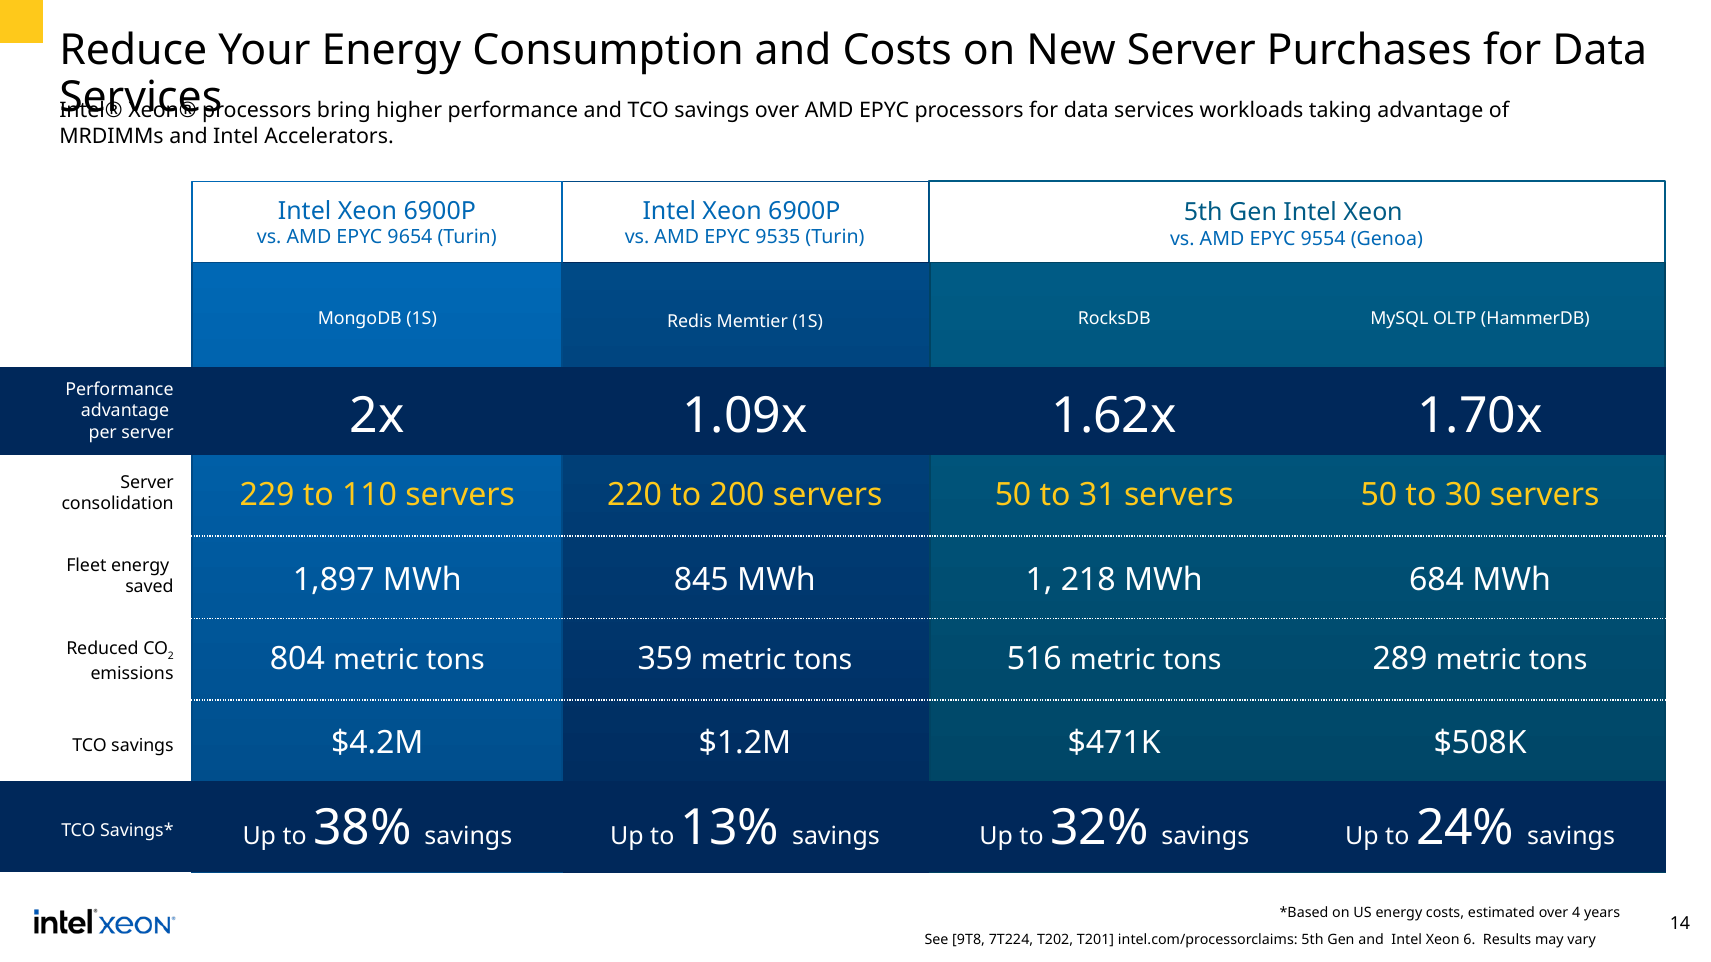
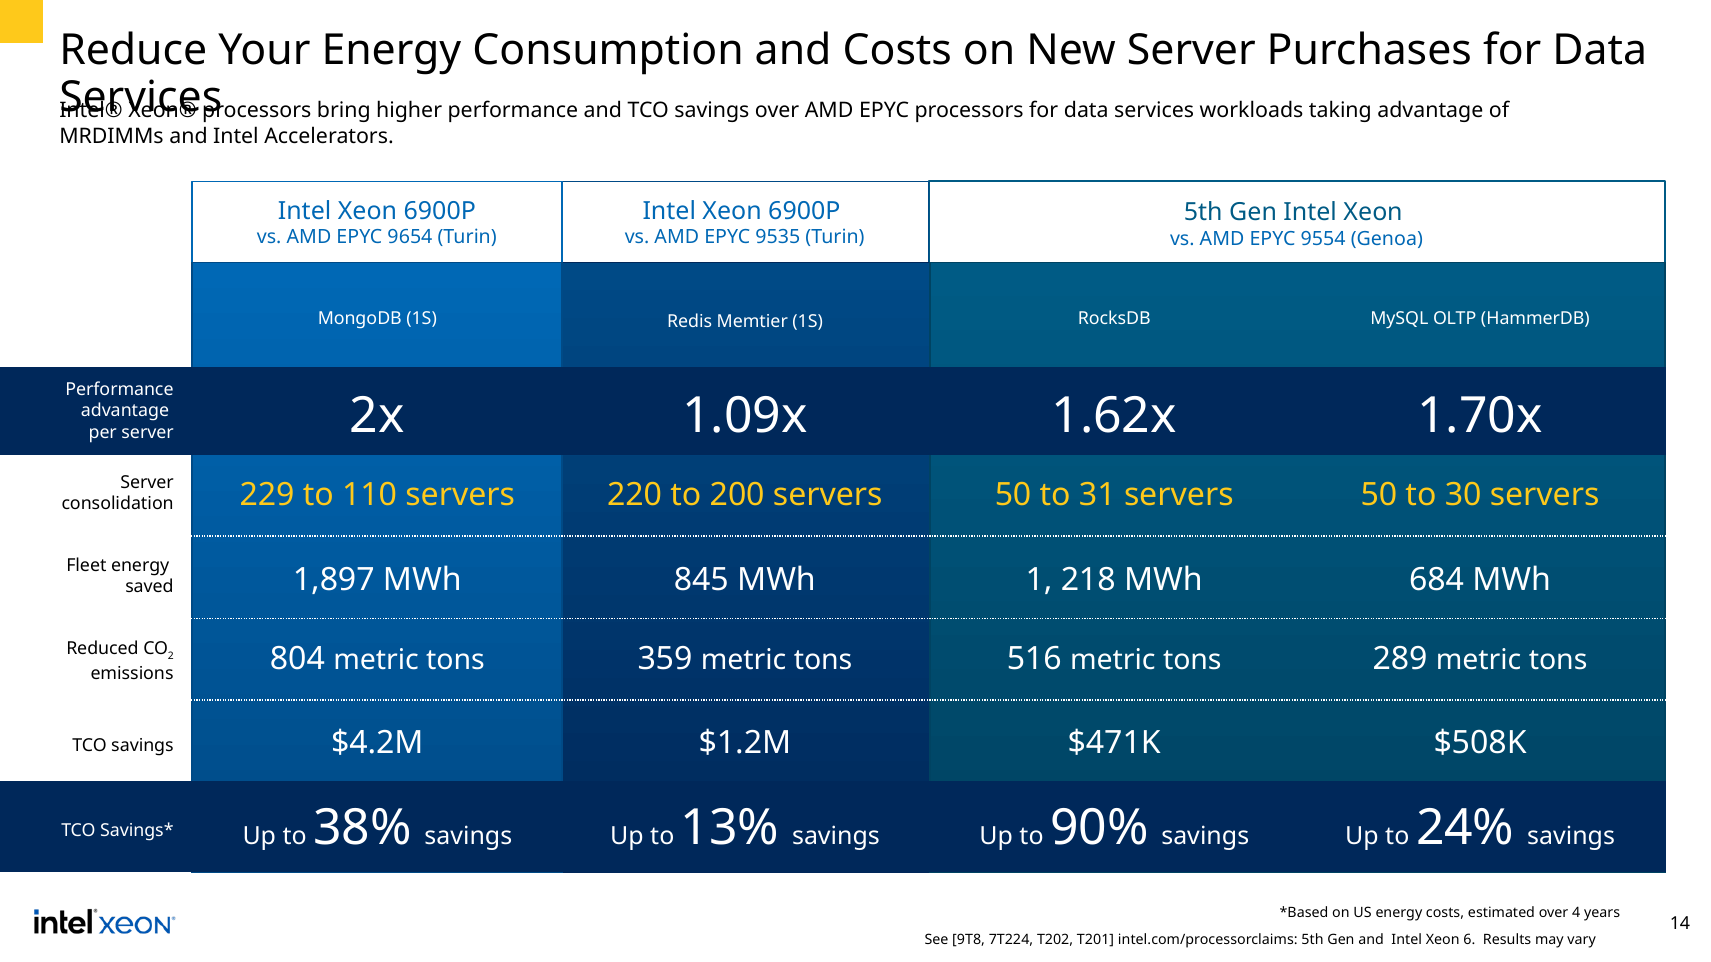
32%: 32% -> 90%
